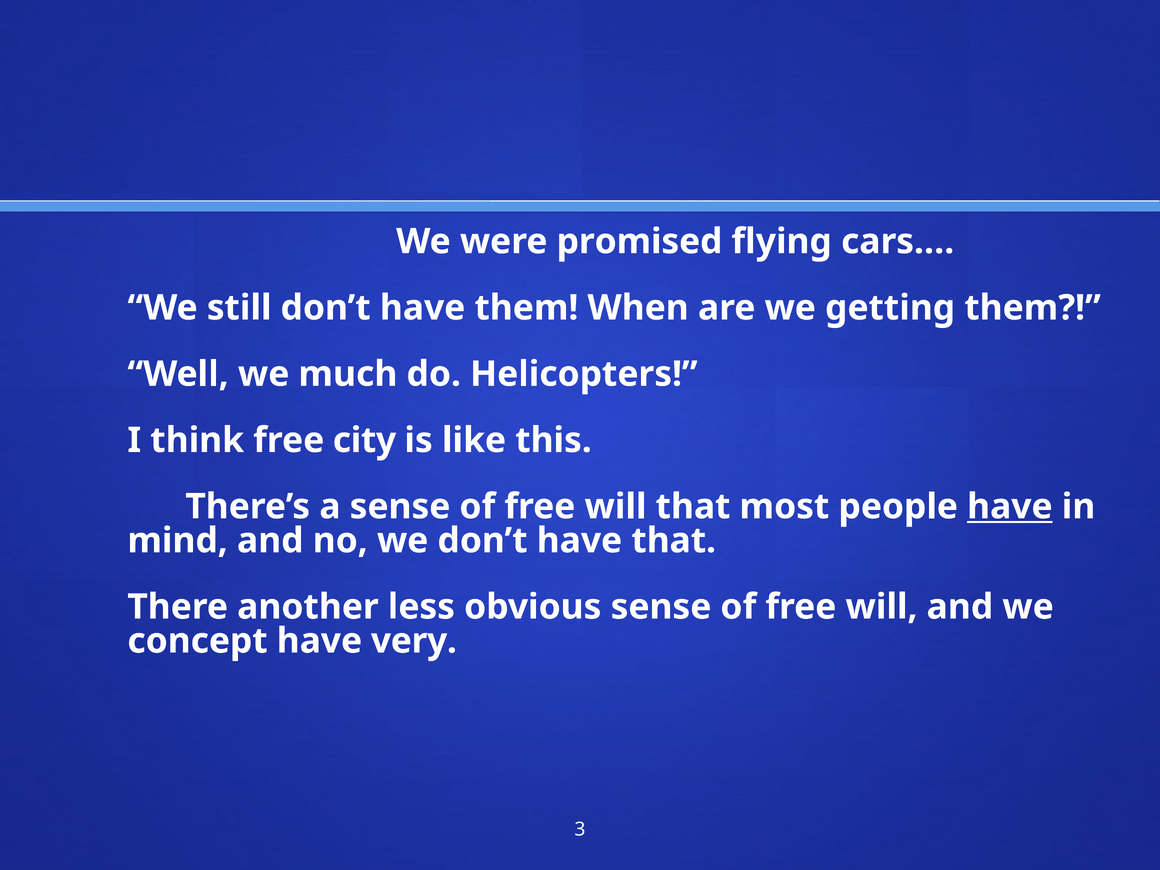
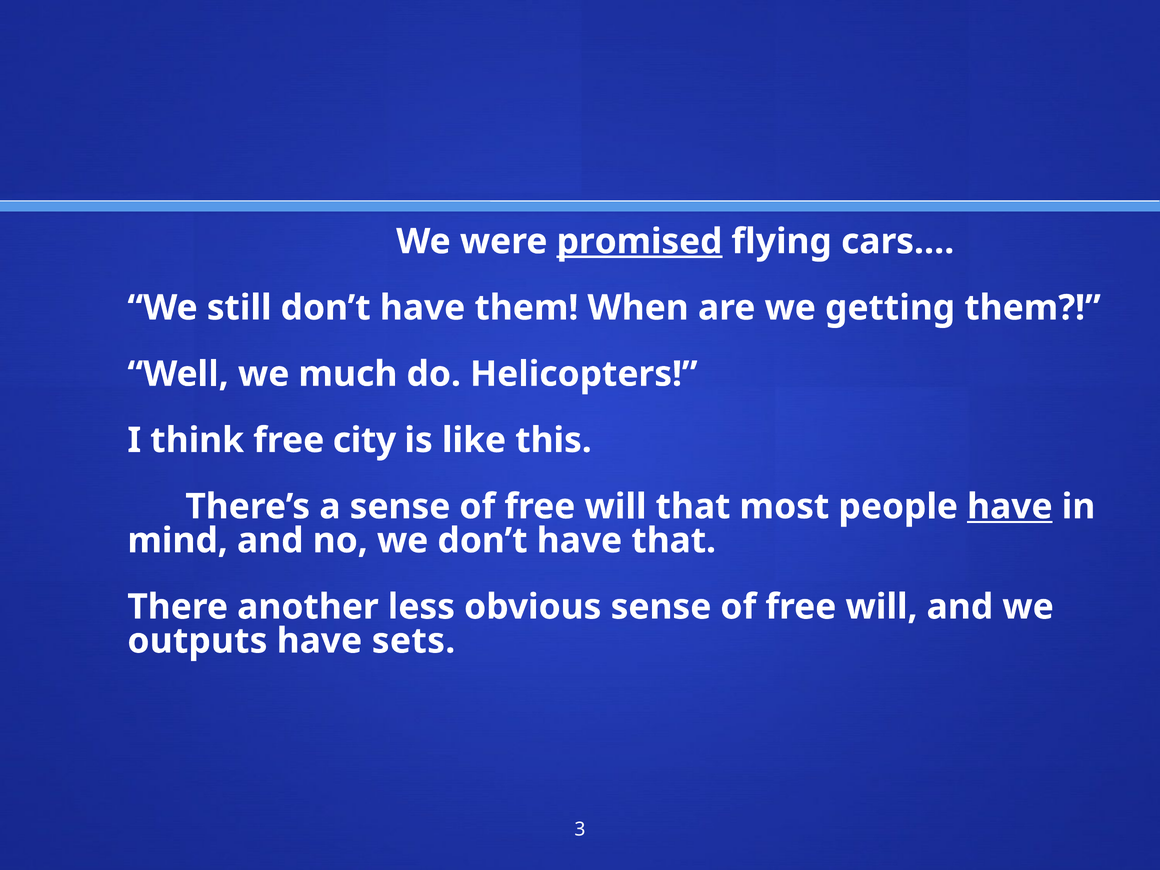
promised underline: none -> present
concept: concept -> outputs
very: very -> sets
